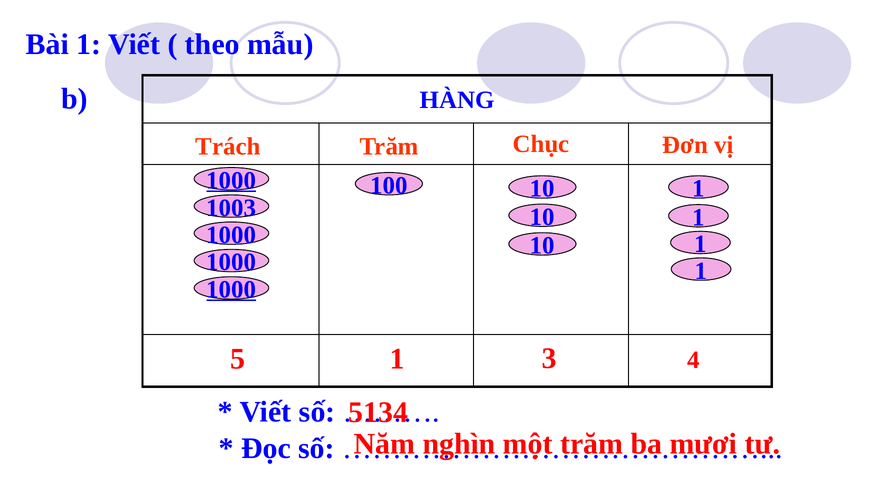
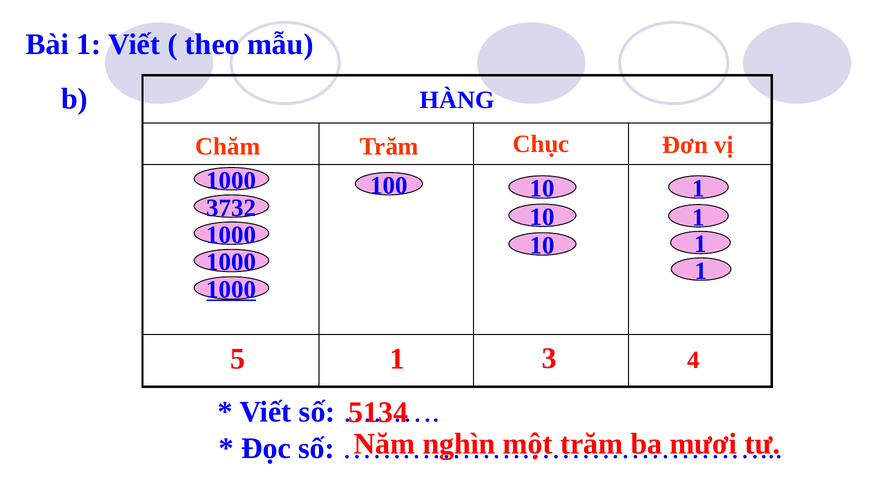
Trách: Trách -> Chăm
1000 at (231, 180) underline: present -> none
1003: 1003 -> 3732
